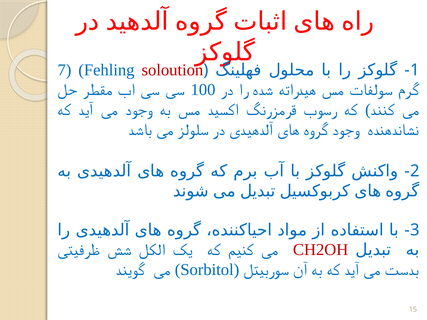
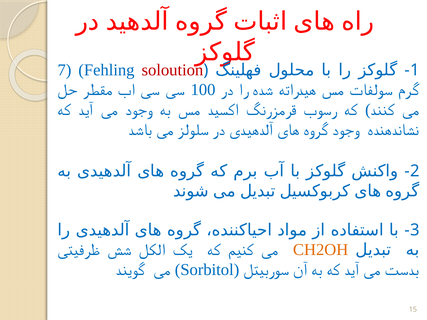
CH2OH colour: red -> orange
